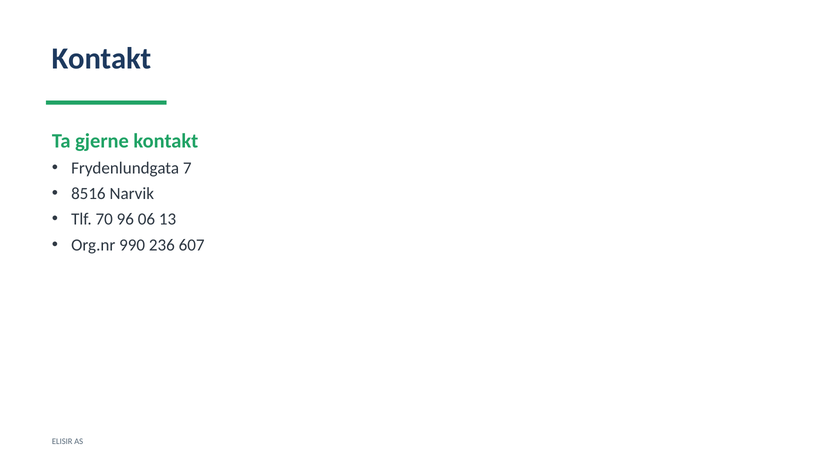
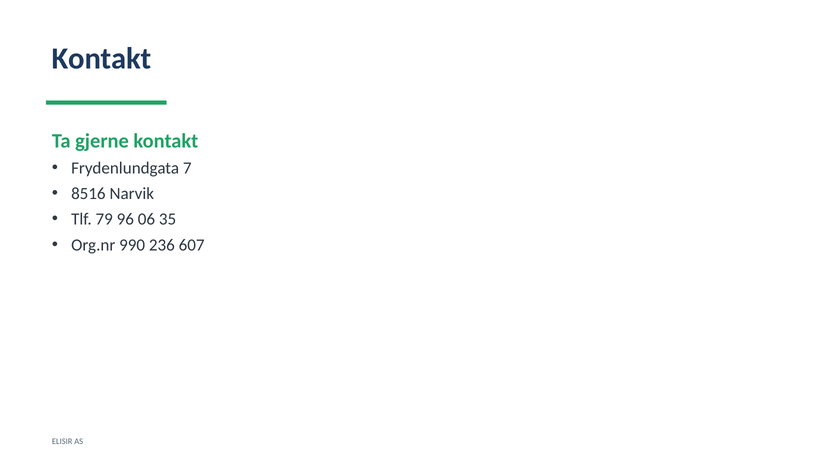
70: 70 -> 79
13: 13 -> 35
